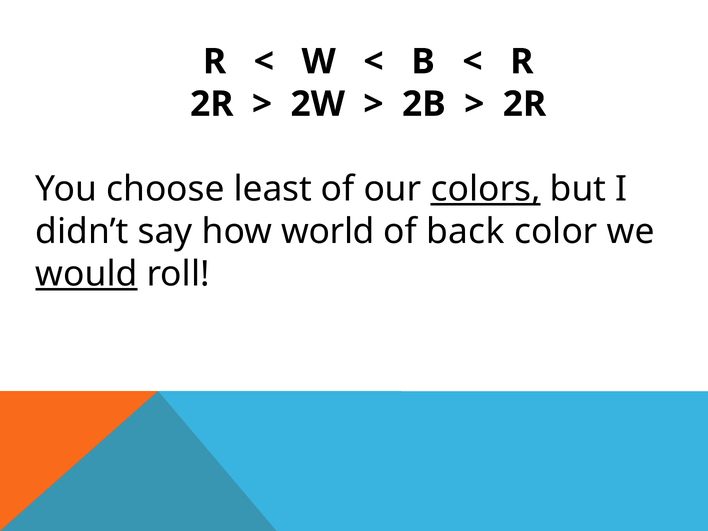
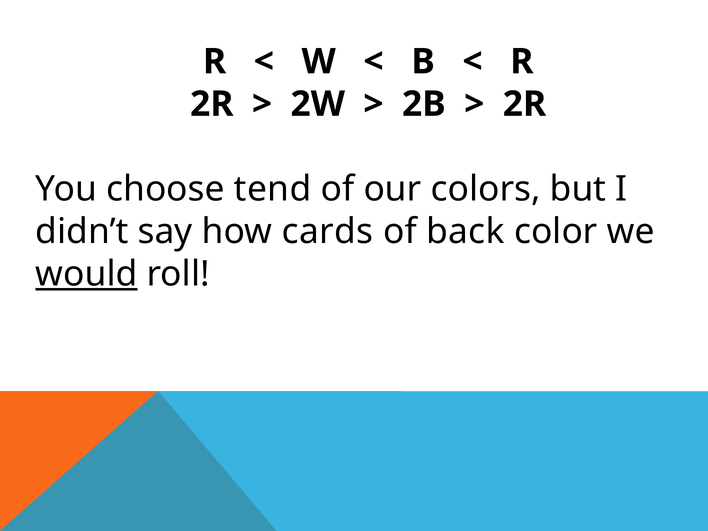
least: least -> tend
colors underline: present -> none
world: world -> cards
